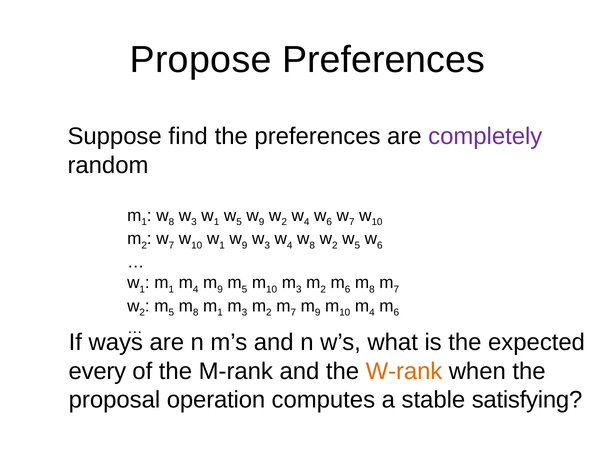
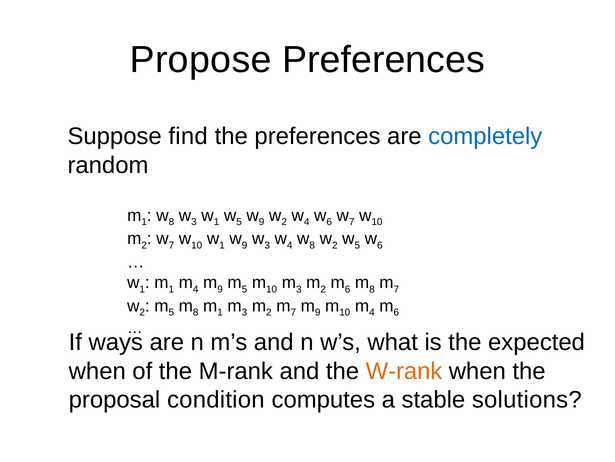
completely colour: purple -> blue
every at (97, 371): every -> when
operation: operation -> condition
satisfying: satisfying -> solutions
